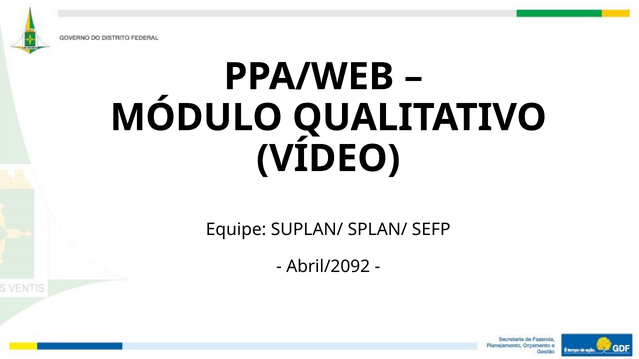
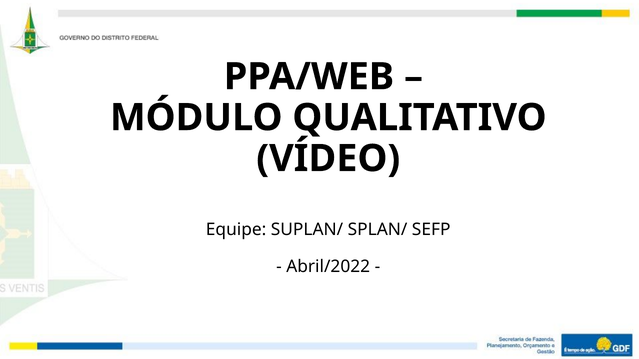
Abril/2092: Abril/2092 -> Abril/2022
